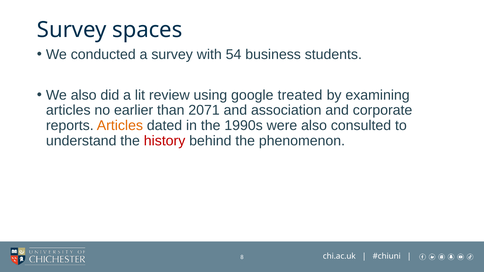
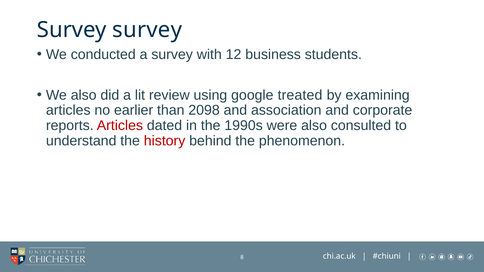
Survey spaces: spaces -> survey
54: 54 -> 12
2071: 2071 -> 2098
Articles at (120, 126) colour: orange -> red
